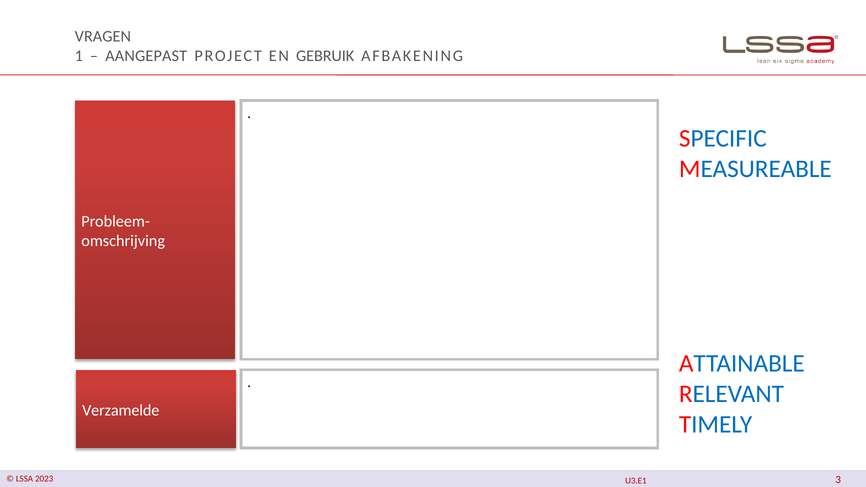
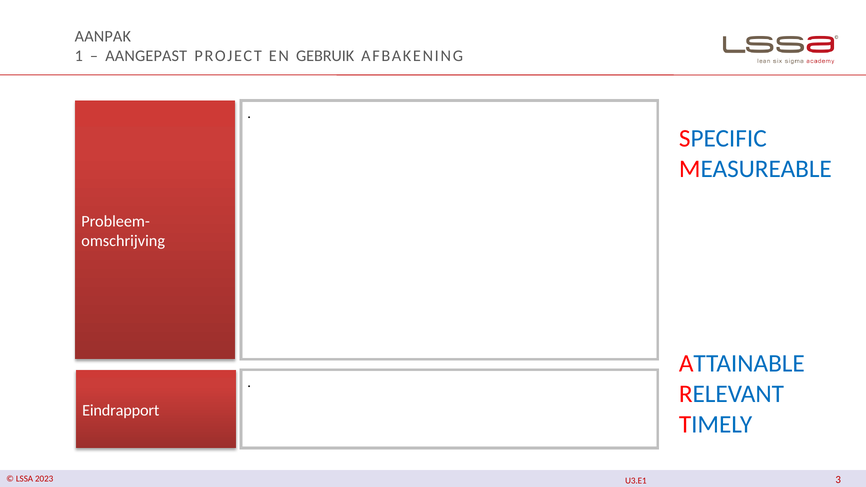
VRAGEN: VRAGEN -> AANPAK
Verzamelde: Verzamelde -> Eindrapport
